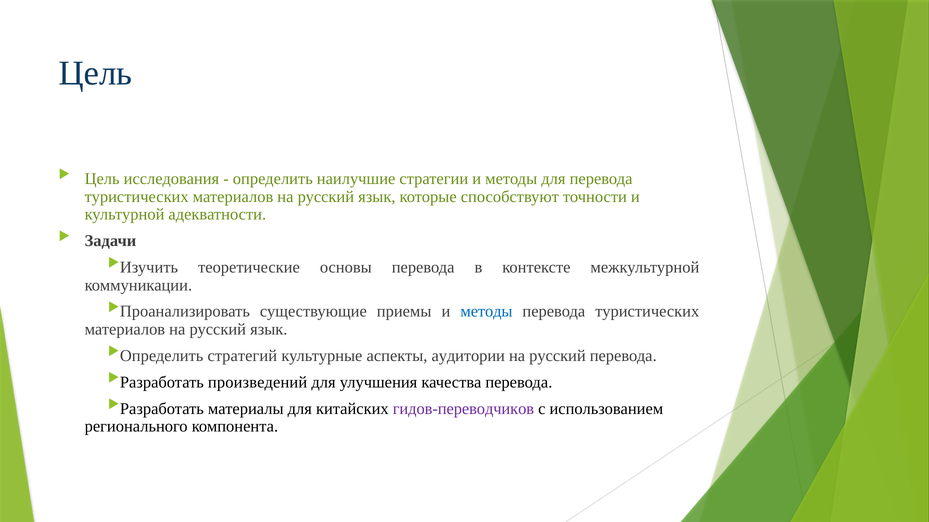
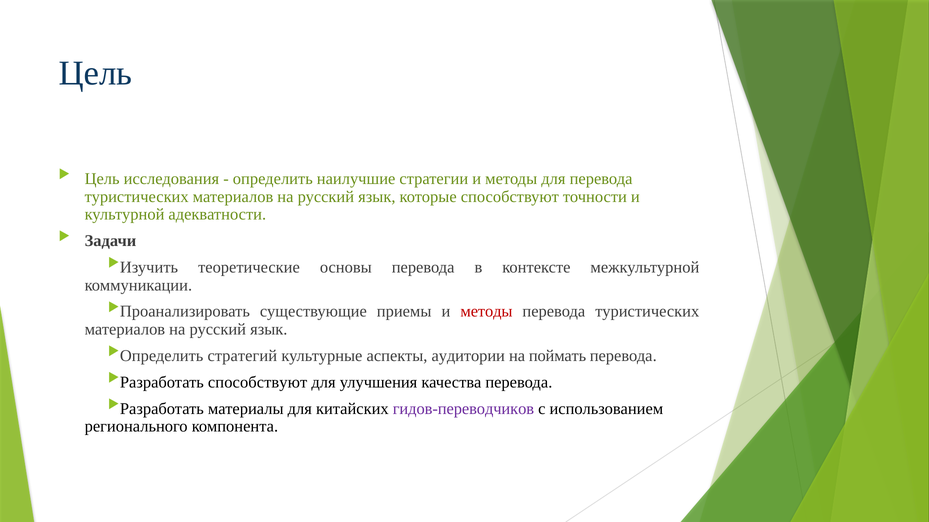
методы at (486, 312) colour: blue -> red
русский at (557, 356): русский -> поймать
произведений at (258, 383): произведений -> способствуют
